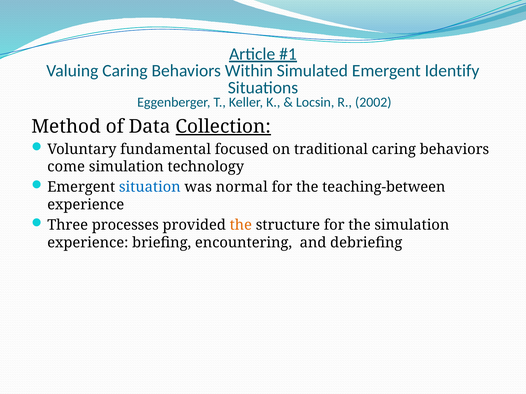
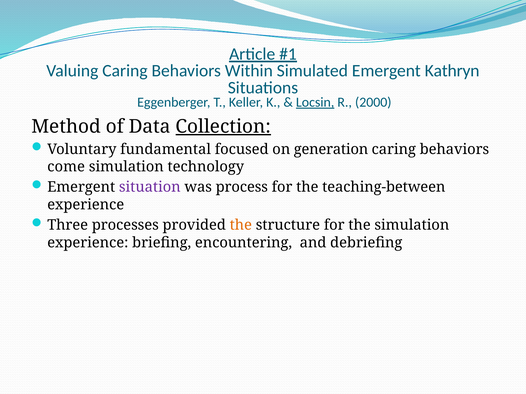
Identify: Identify -> Kathryn
Locsin underline: none -> present
2002: 2002 -> 2000
traditional: traditional -> generation
situation colour: blue -> purple
normal: normal -> process
